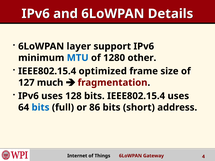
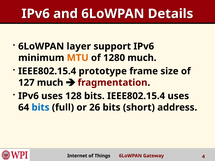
MTU colour: blue -> orange
1280 other: other -> much
optimized: optimized -> prototype
86: 86 -> 26
